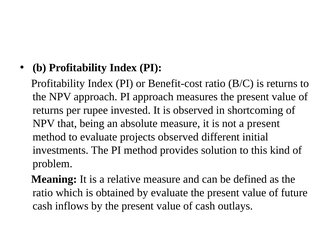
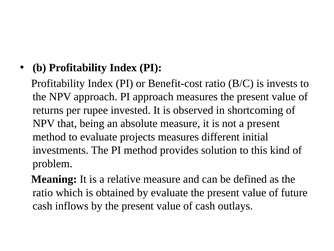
is returns: returns -> invests
projects observed: observed -> measures
